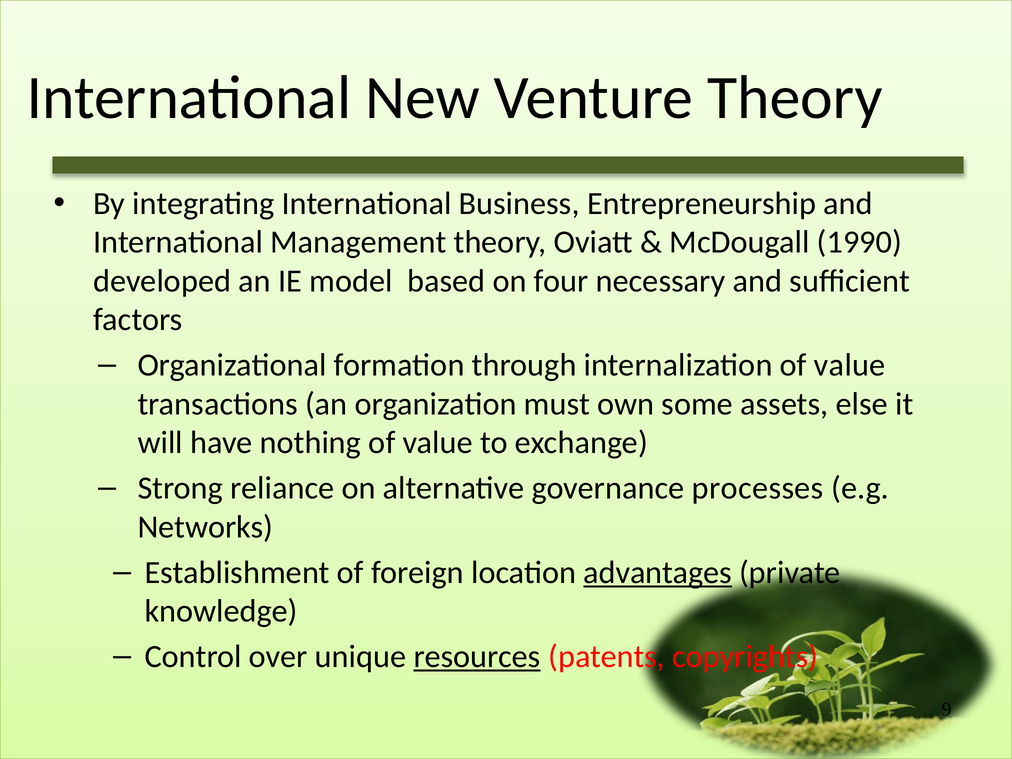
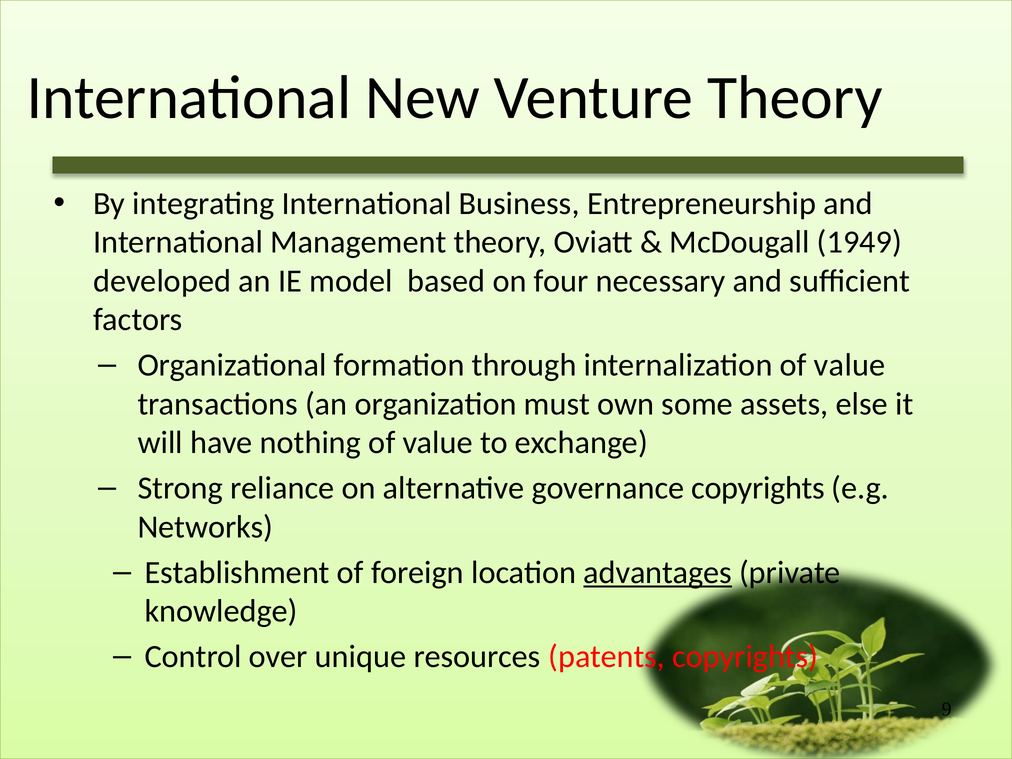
1990: 1990 -> 1949
governance processes: processes -> copyrights
resources underline: present -> none
